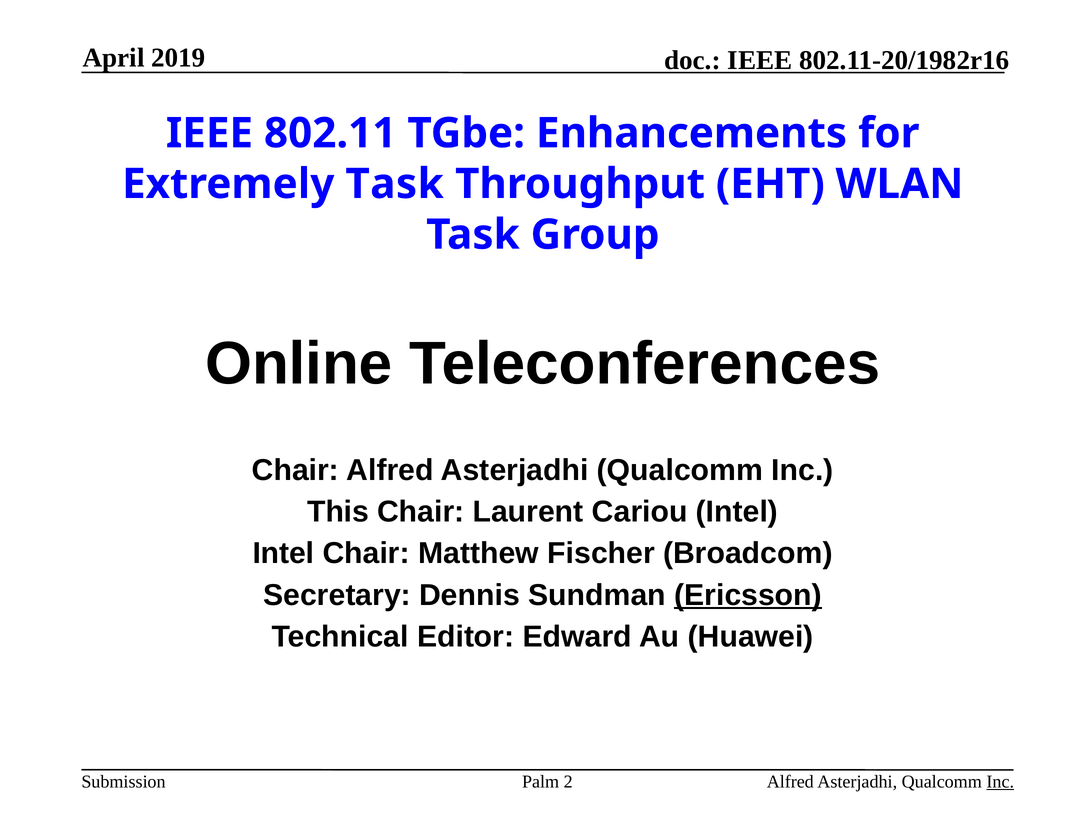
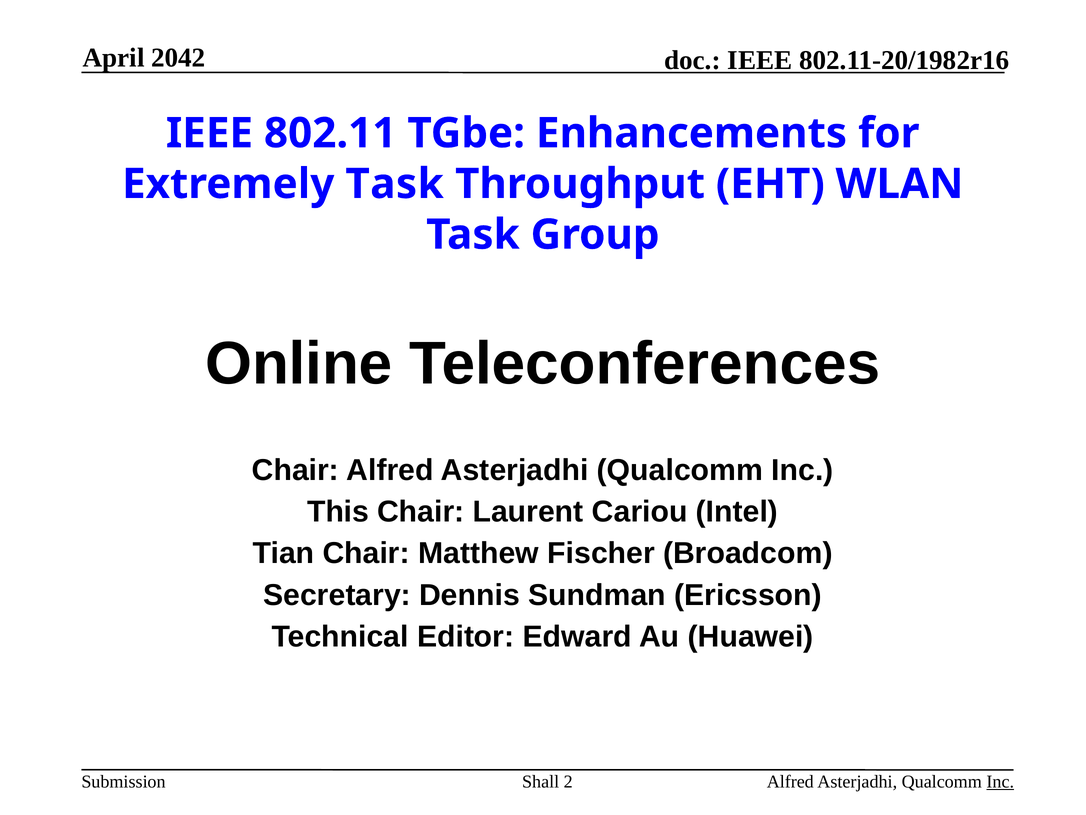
2019: 2019 -> 2042
Intel at (283, 553): Intel -> Tian
Ericsson underline: present -> none
Palm: Palm -> Shall
